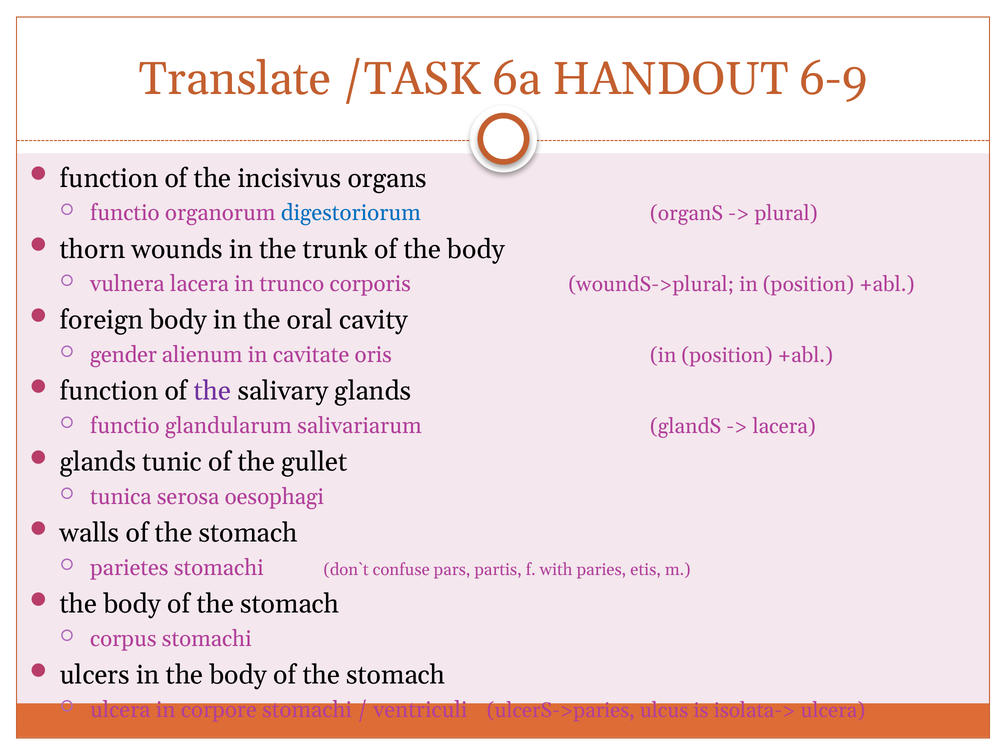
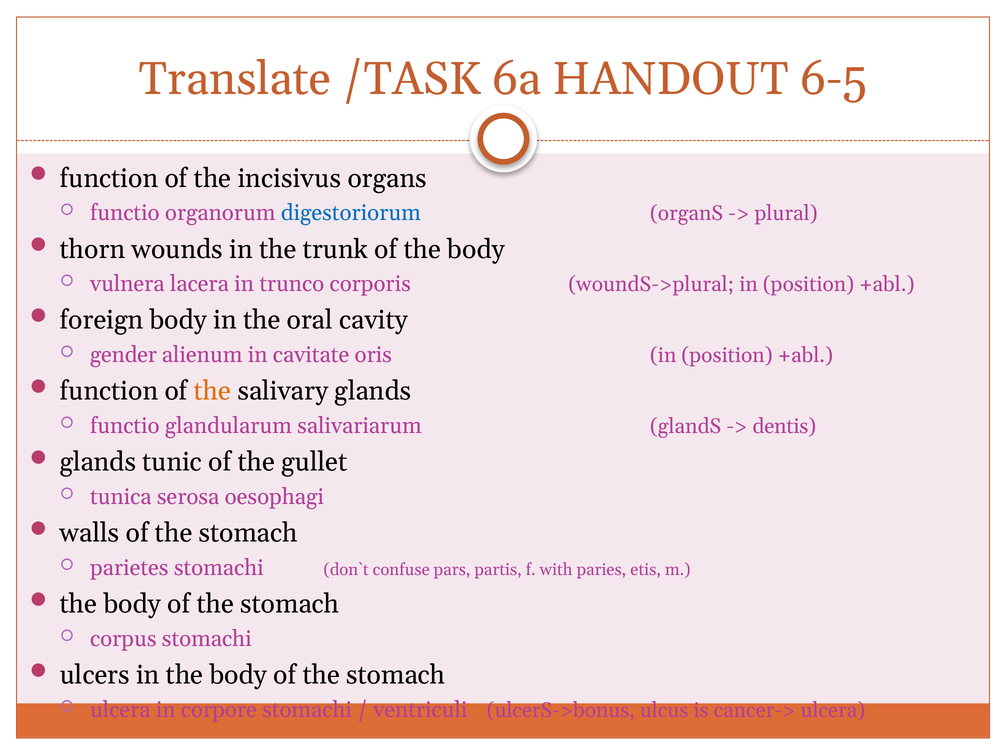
6-9: 6-9 -> 6-5
the at (213, 391) colour: purple -> orange
lacera at (784, 426): lacera -> dentis
ulcerS->paries: ulcerS->paries -> ulcerS->bonus
isolata->: isolata-> -> cancer->
